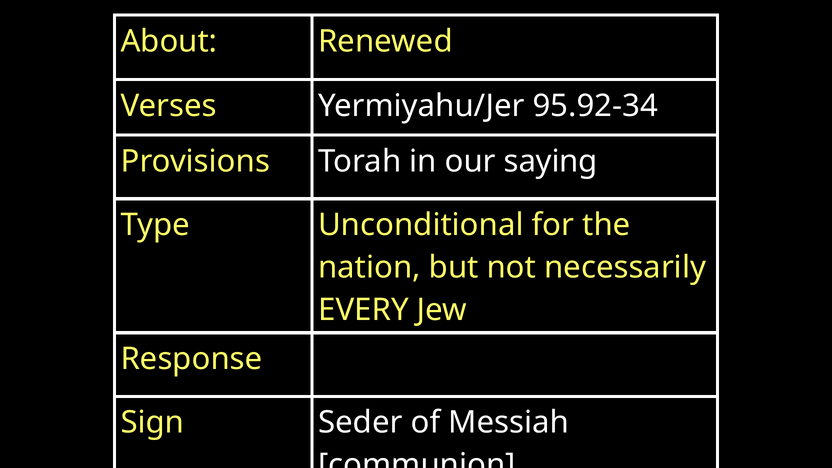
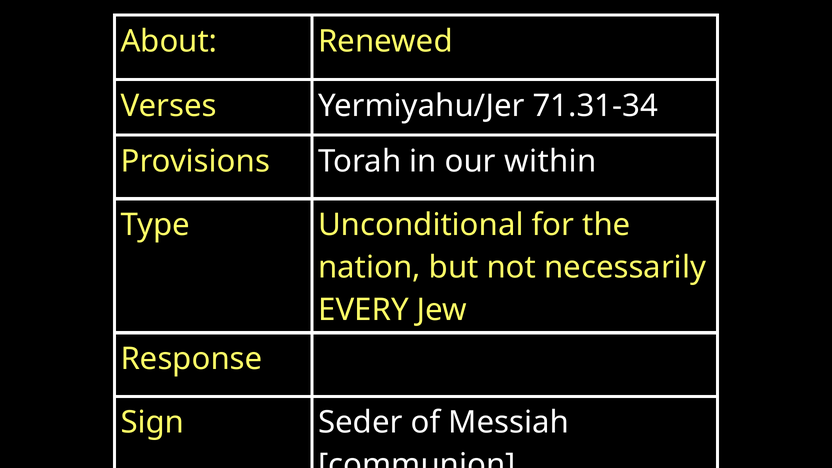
95.92-34: 95.92-34 -> 71.31-34
saying: saying -> within
